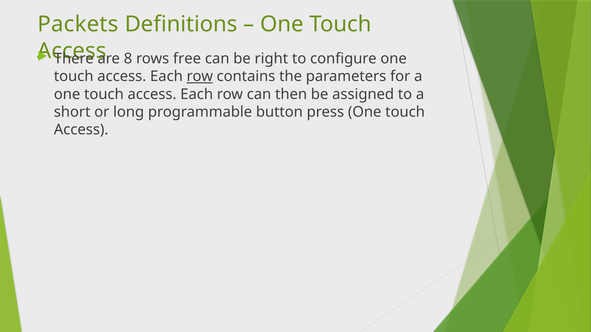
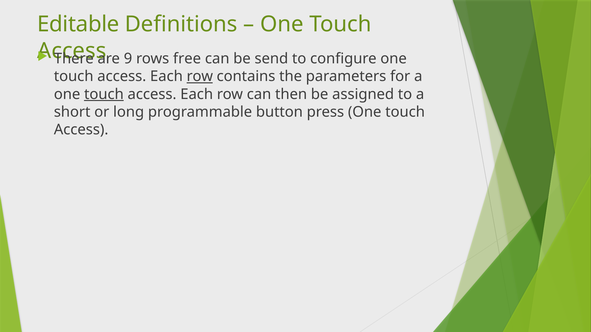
Packets: Packets -> Editable
8: 8 -> 9
right: right -> send
touch at (104, 94) underline: none -> present
